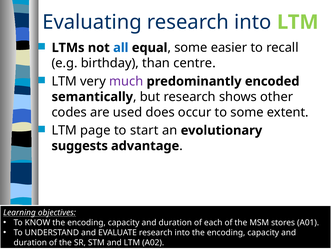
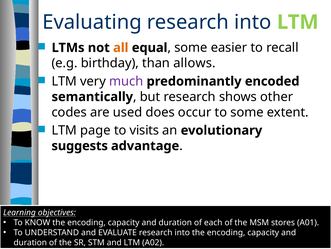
all colour: blue -> orange
centre: centre -> allows
start: start -> visits
